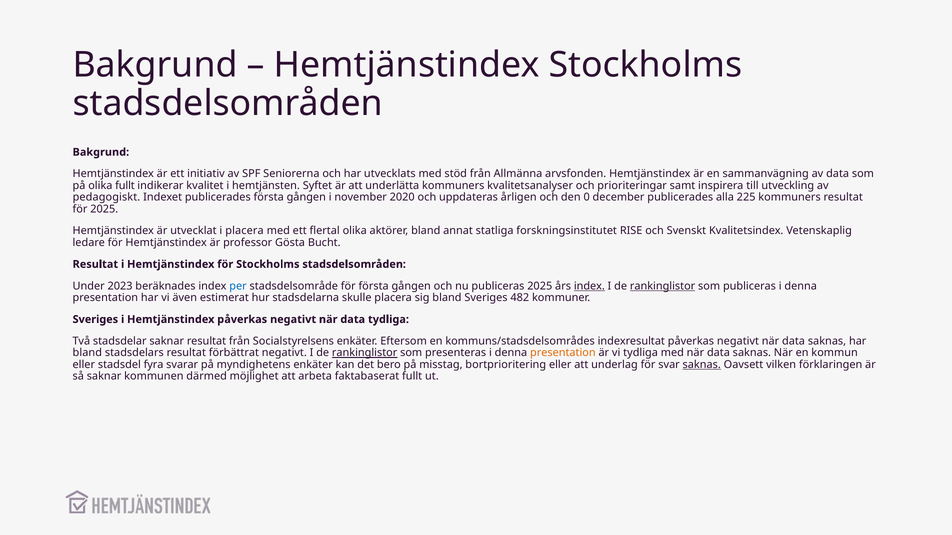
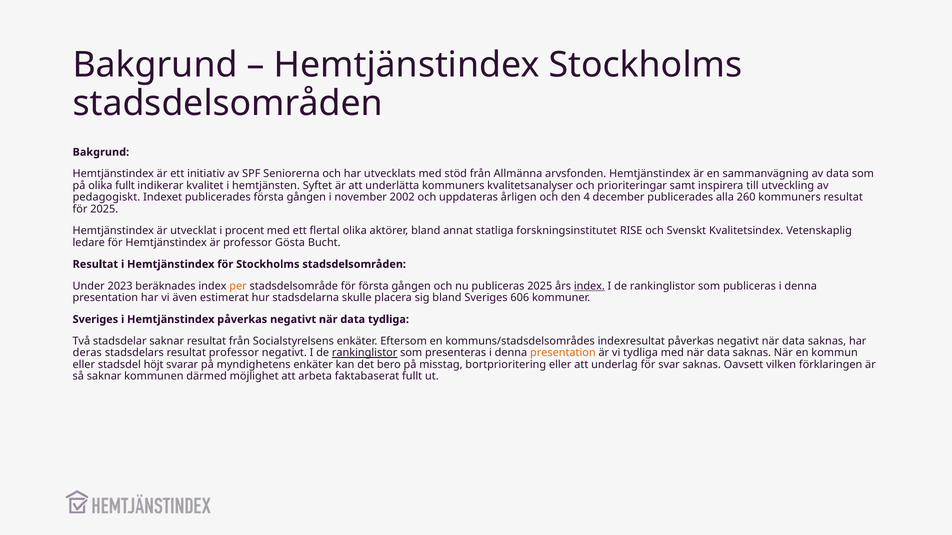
2020: 2020 -> 2002
0: 0 -> 4
225: 225 -> 260
i placera: placera -> procent
per colour: blue -> orange
rankinglistor at (663, 286) underline: present -> none
482: 482 -> 606
bland at (87, 353): bland -> deras
resultat förbättrat: förbättrat -> professor
fyra: fyra -> höjt
saknas at (702, 365) underline: present -> none
